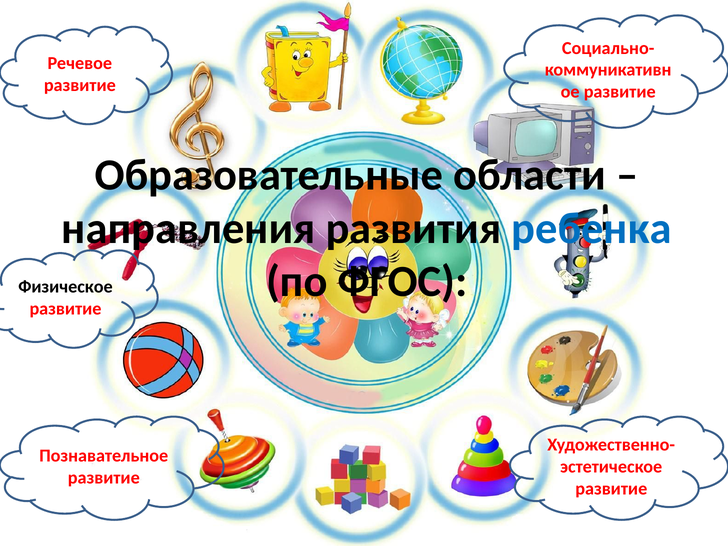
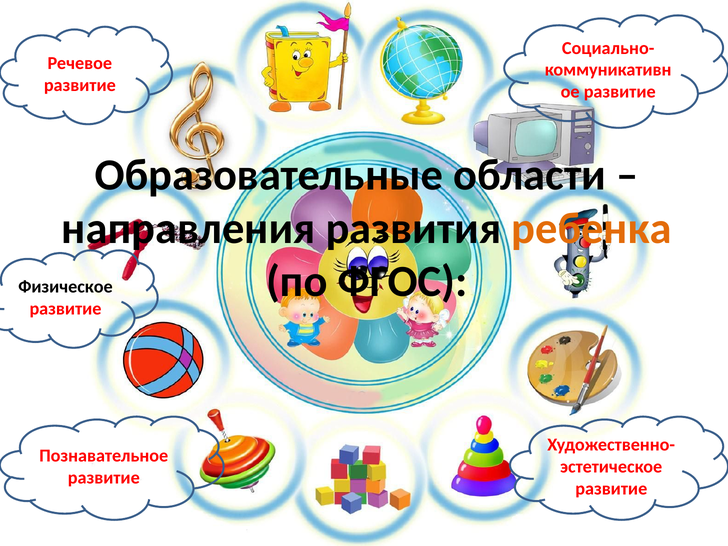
ребенка colour: blue -> orange
